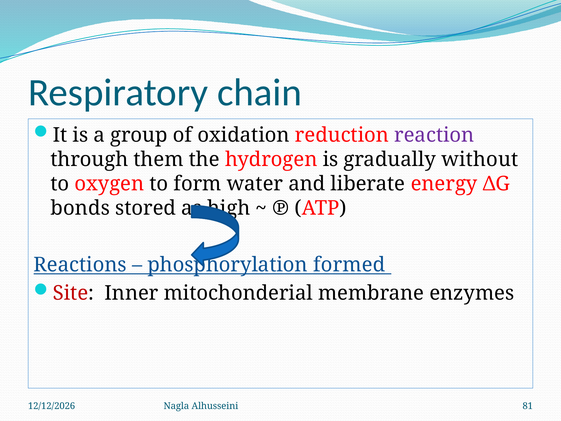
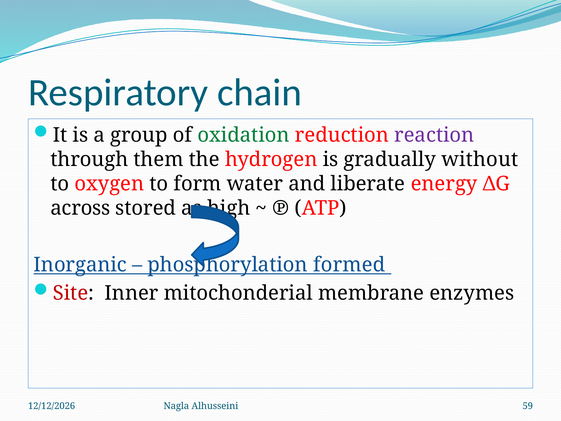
oxidation colour: black -> green
bonds: bonds -> across
Reactions: Reactions -> Inorganic
81: 81 -> 59
